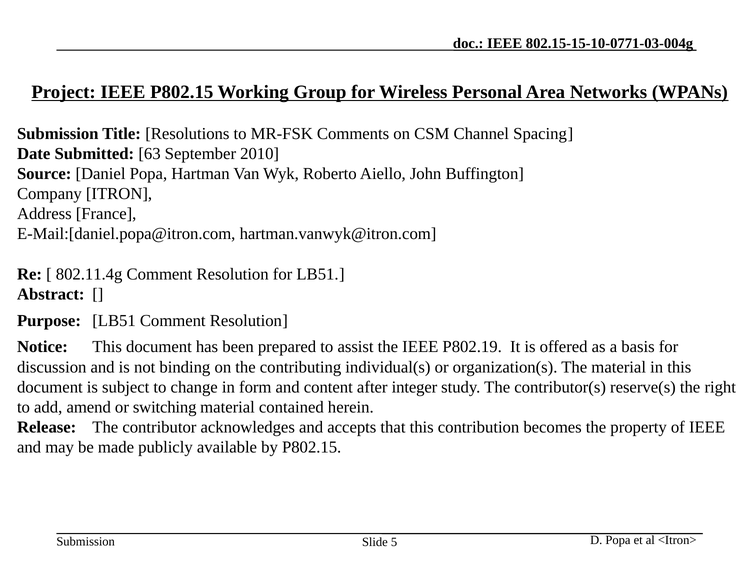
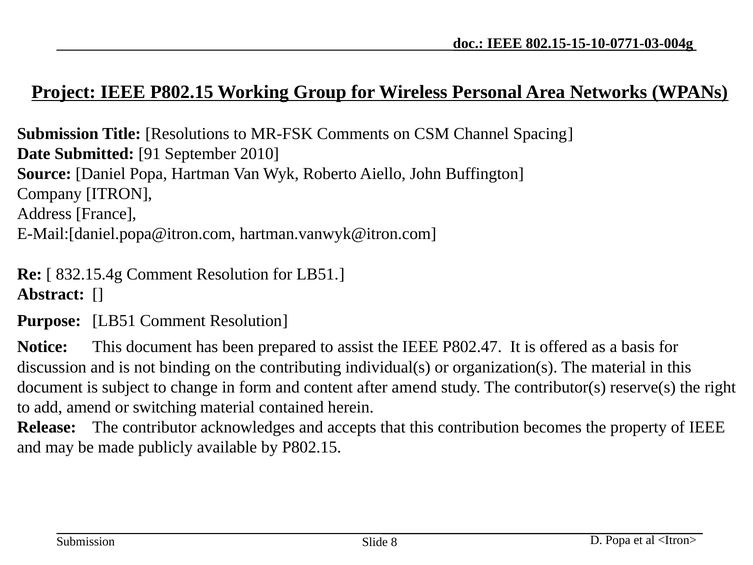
63: 63 -> 91
802.11.4g: 802.11.4g -> 832.15.4g
P802.19: P802.19 -> P802.47
after integer: integer -> amend
5: 5 -> 8
